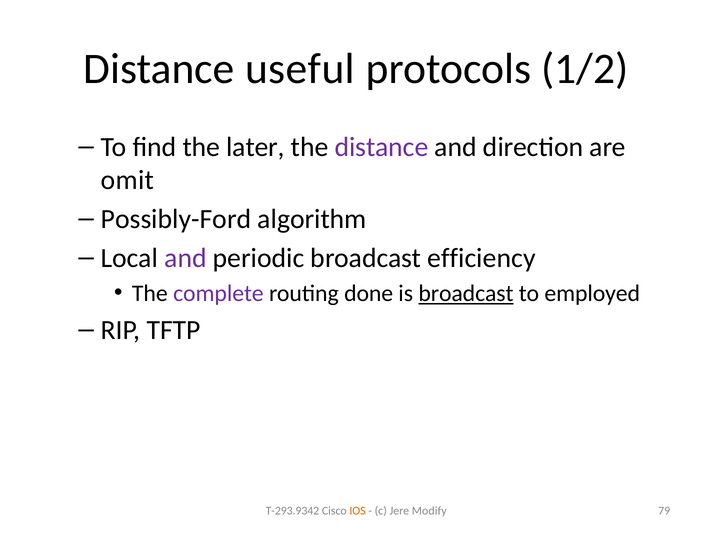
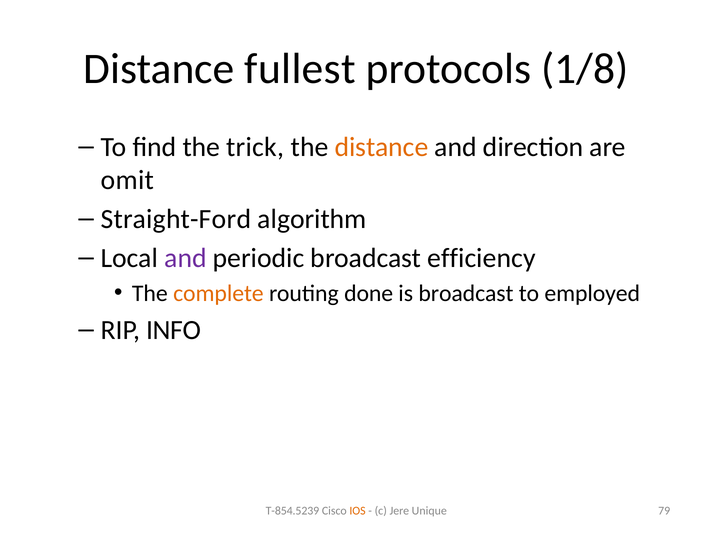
useful: useful -> fullest
1/2: 1/2 -> 1/8
later: later -> trick
distance at (381, 147) colour: purple -> orange
Possibly-Ford: Possibly-Ford -> Straight-Ford
complete colour: purple -> orange
broadcast at (466, 293) underline: present -> none
TFTP: TFTP -> INFO
T-293.9342: T-293.9342 -> T-854.5239
Modify: Modify -> Unique
